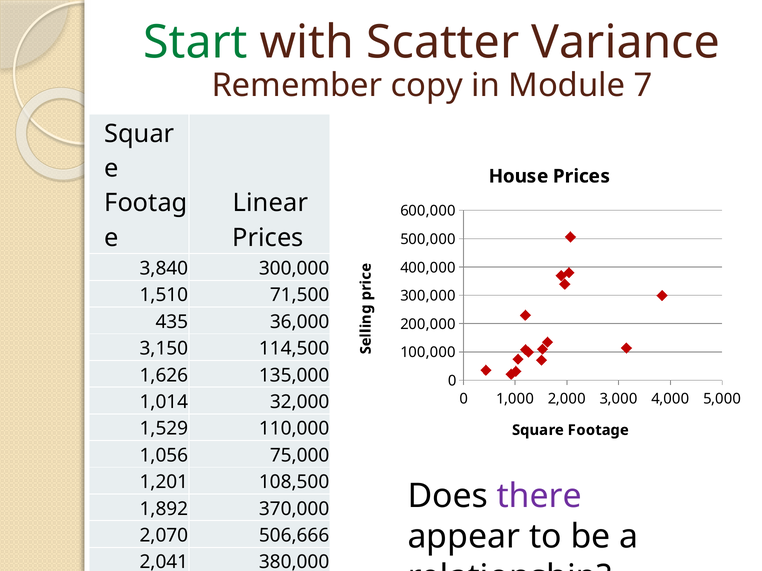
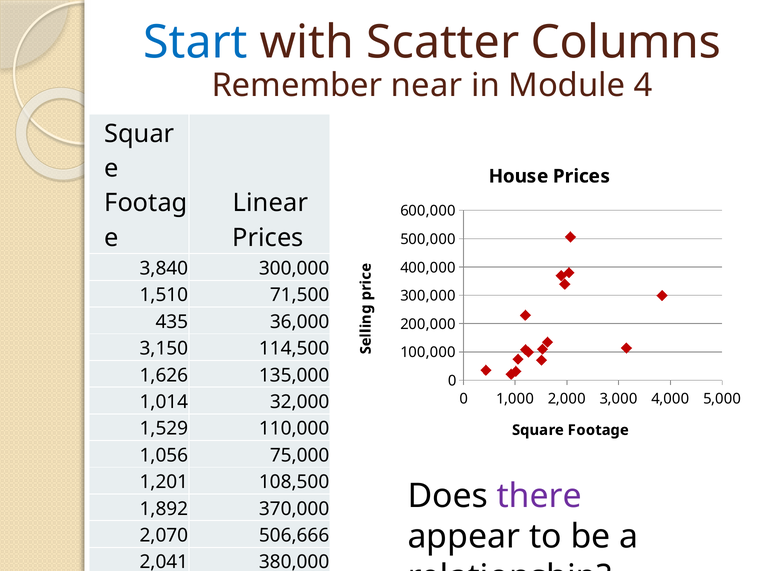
Start colour: green -> blue
Variance: Variance -> Columns
copy: copy -> near
7: 7 -> 4
